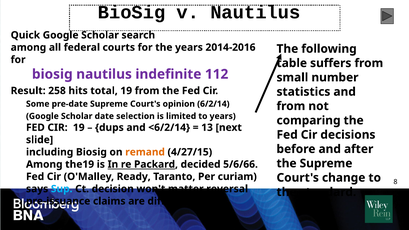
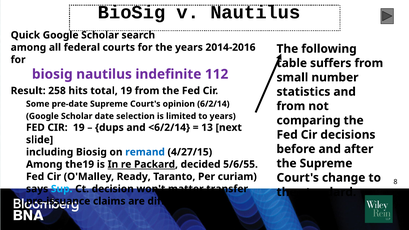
remand colour: orange -> blue
5/6/66: 5/6/66 -> 5/6/55
reversal: reversal -> transfer
